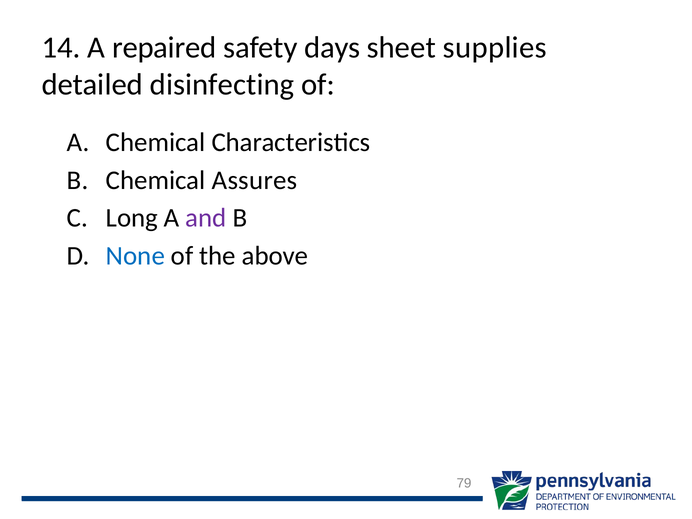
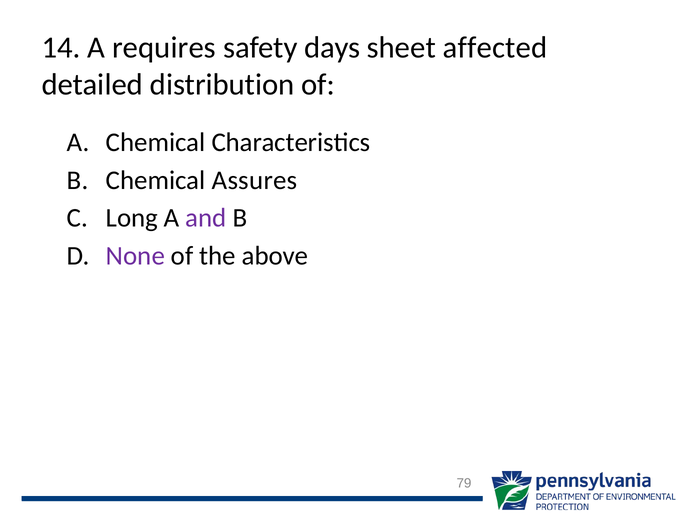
repaired: repaired -> requires
supplies: supplies -> affected
disinfecting: disinfecting -> distribution
None colour: blue -> purple
